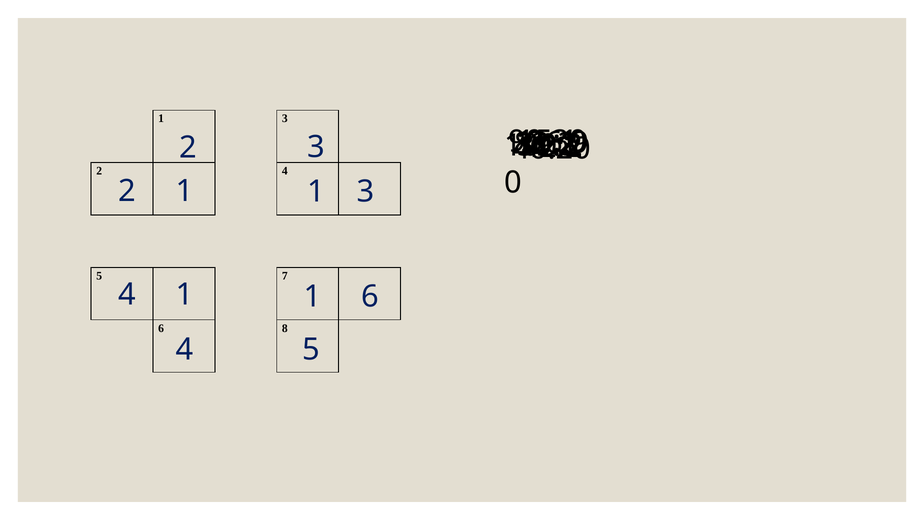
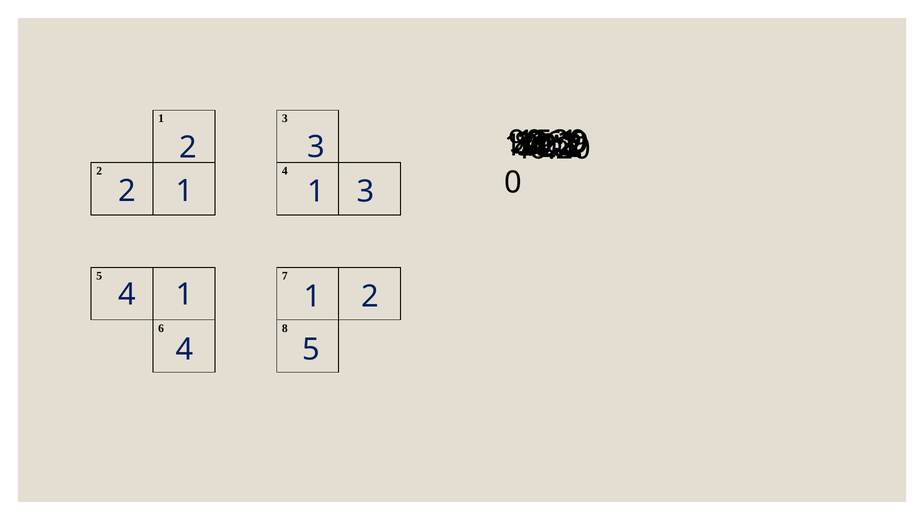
1 6: 6 -> 2
